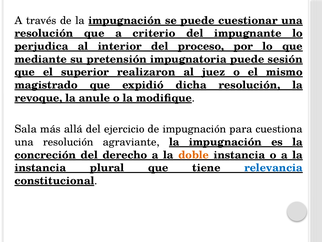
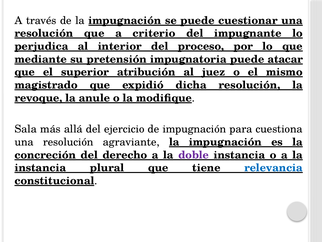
sesión: sesión -> atacar
realizaron: realizaron -> atribución
doble colour: orange -> purple
